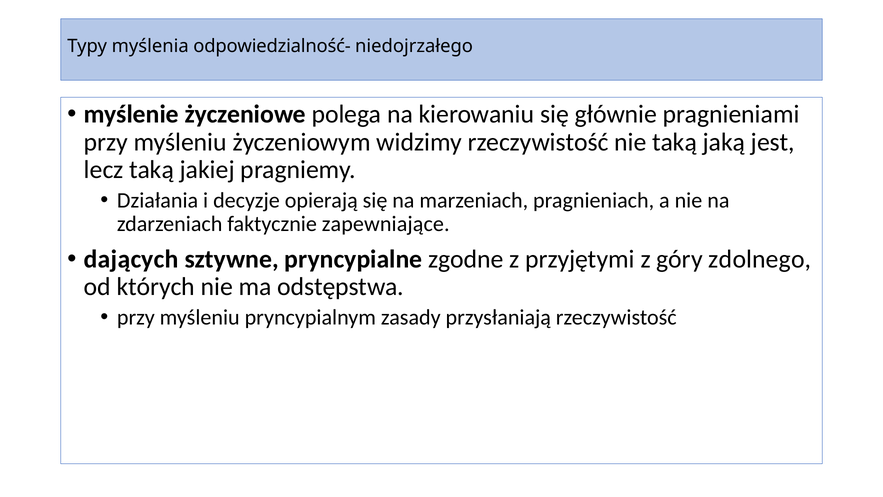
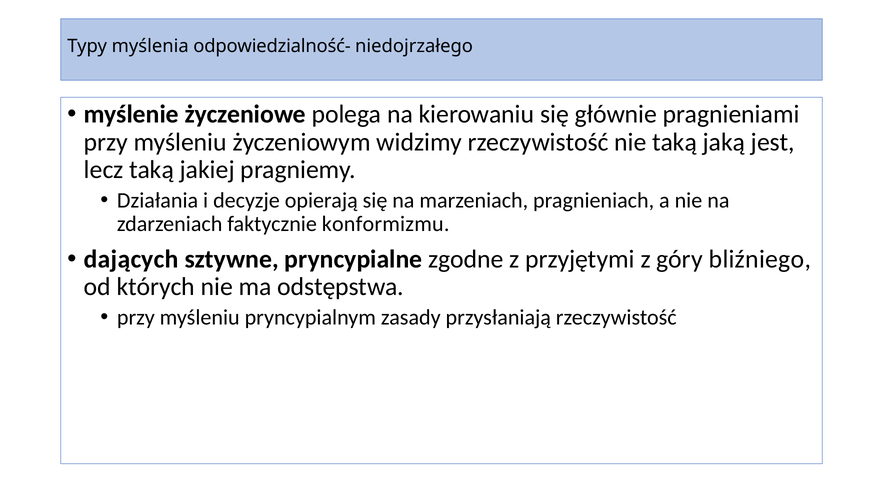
zapewniające: zapewniające -> konformizmu
zdolnego: zdolnego -> bliźniego
